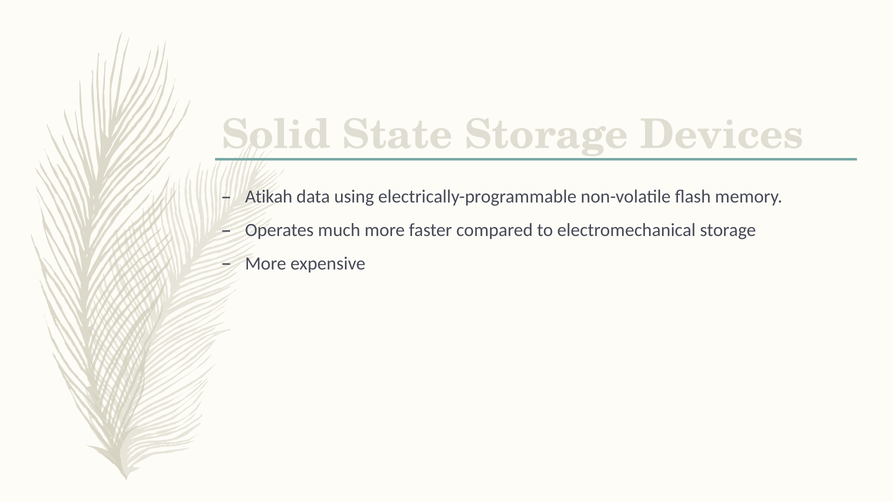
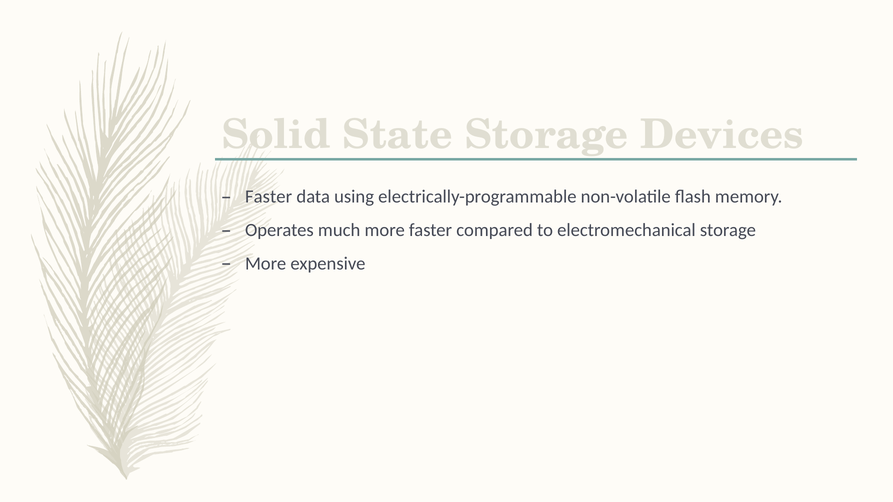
Atikah at (269, 197): Atikah -> Faster
